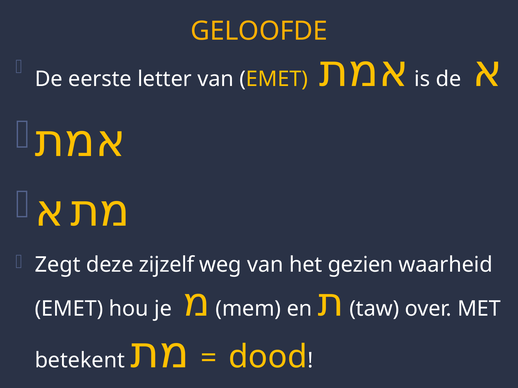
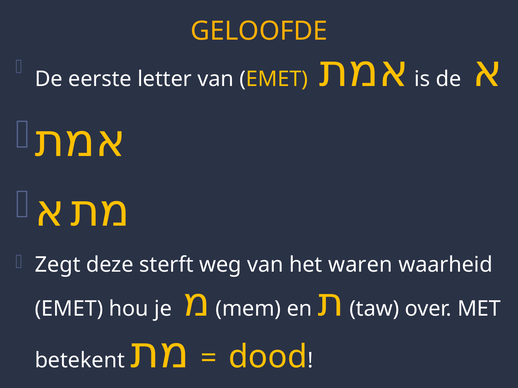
zijzelf: zijzelf -> sterft
gezien: gezien -> waren
